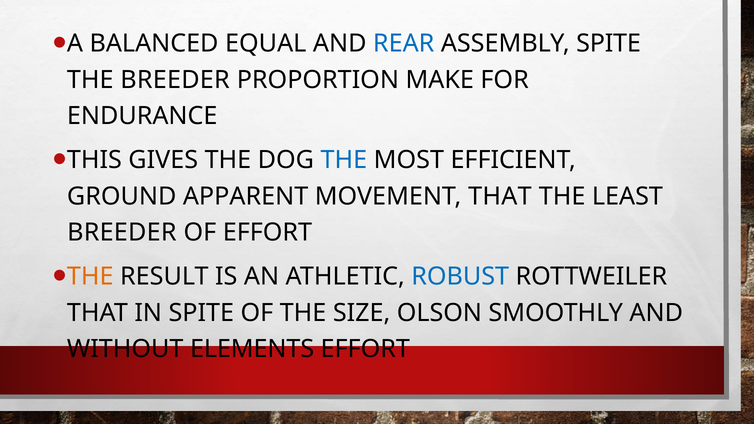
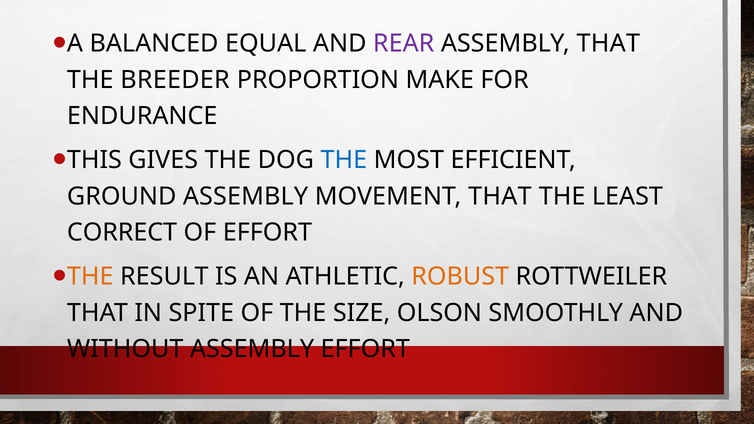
REAR colour: blue -> purple
ASSEMBLY SPITE: SPITE -> THAT
GROUND APPARENT: APPARENT -> ASSEMBLY
BREEDER at (122, 233): BREEDER -> CORRECT
ROBUST colour: blue -> orange
WITHOUT ELEMENTS: ELEMENTS -> ASSEMBLY
